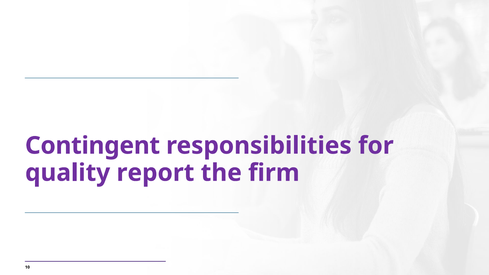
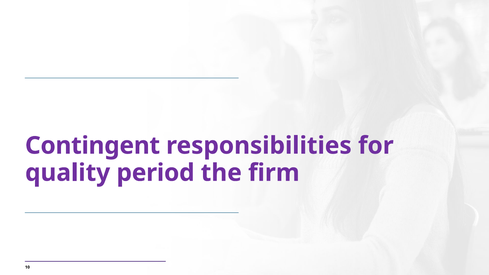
report: report -> period
